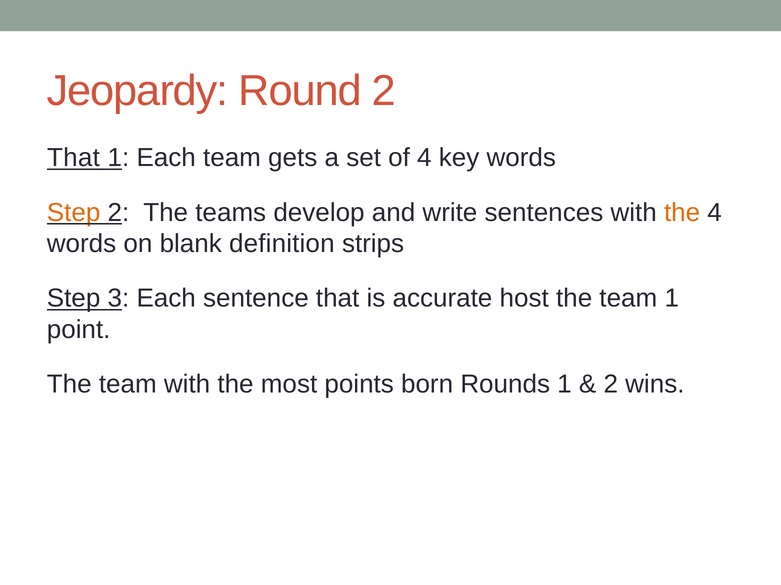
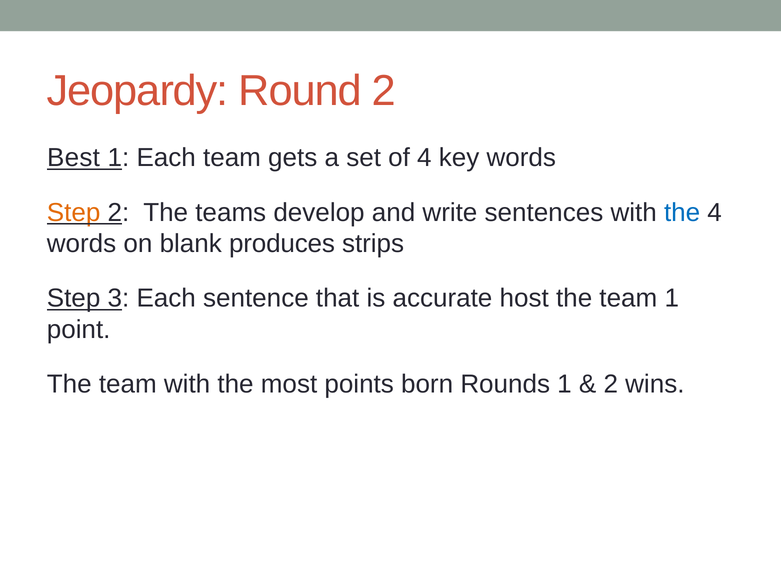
That at (73, 158): That -> Best
the at (682, 213) colour: orange -> blue
definition: definition -> produces
